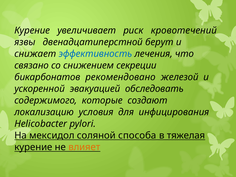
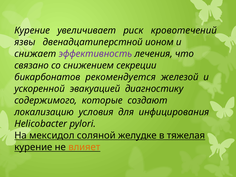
берут: берут -> ионом
эффективность colour: blue -> purple
рекомендовано: рекомендовано -> рекомендуется
обследовать: обследовать -> диагностику
способа: способа -> желудке
